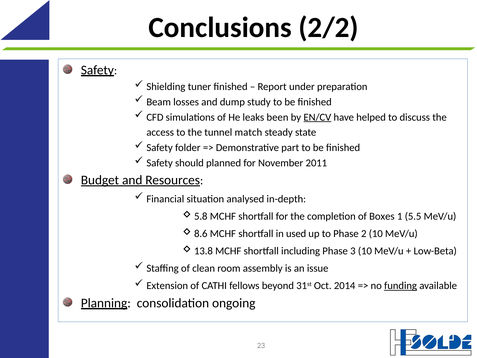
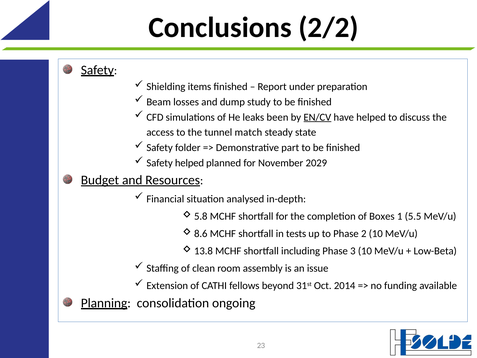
tuner: tuner -> items
Safety should: should -> helped
2011: 2011 -> 2029
used: used -> tests
funding underline: present -> none
